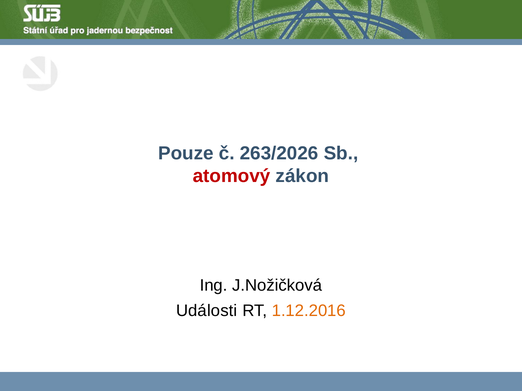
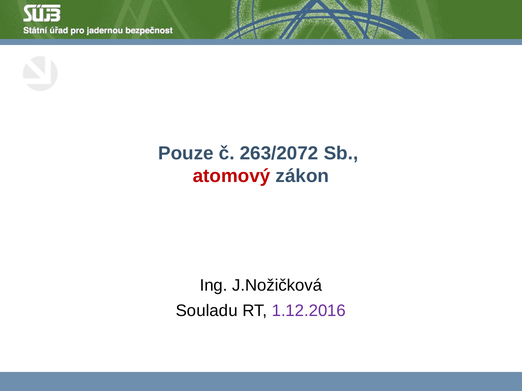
263/2026: 263/2026 -> 263/2072
Události: Události -> Souladu
1.12.2016 colour: orange -> purple
